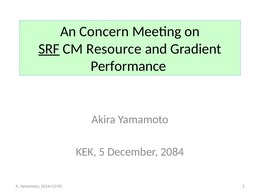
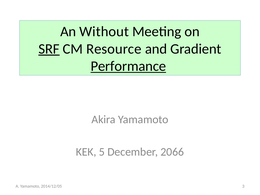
Concern: Concern -> Without
Performance underline: none -> present
2084: 2084 -> 2066
